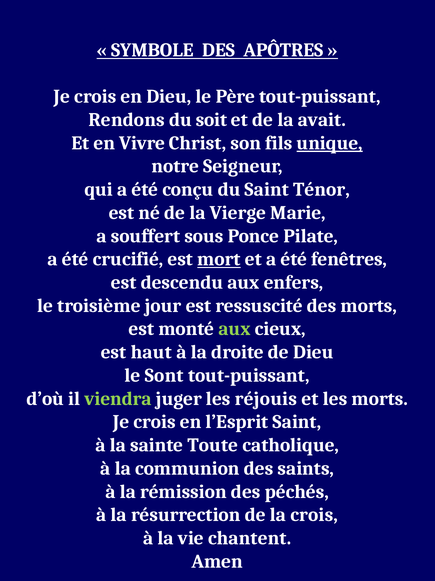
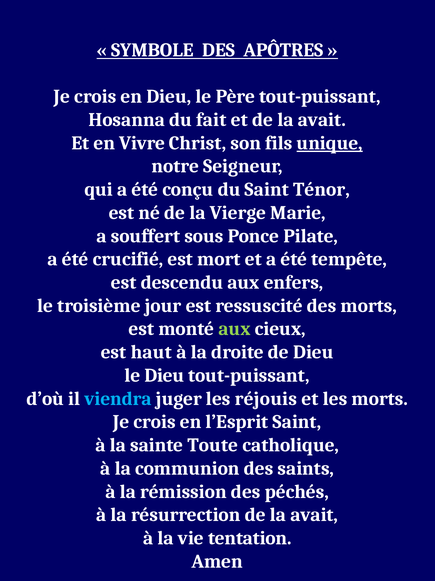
Rendons: Rendons -> Hosanna
soit: soit -> fait
mort underline: present -> none
fenêtres: fenêtres -> tempête
le Sont: Sont -> Dieu
viendra colour: light green -> light blue
résurrection de la crois: crois -> avait
chantent: chantent -> tentation
